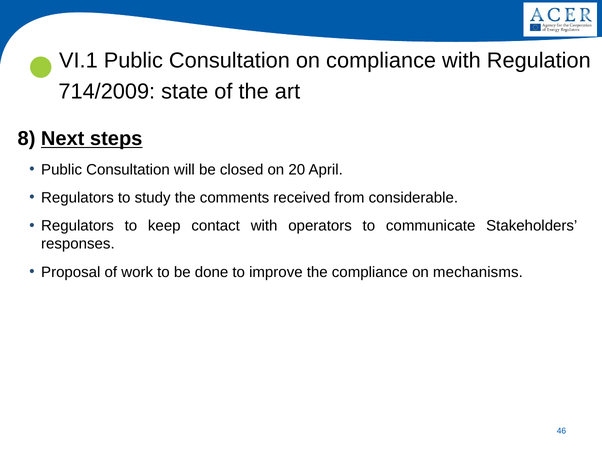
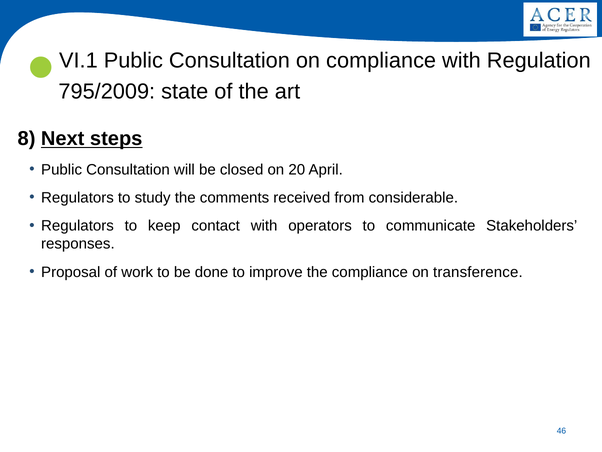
714/2009: 714/2009 -> 795/2009
mechanisms: mechanisms -> transference
